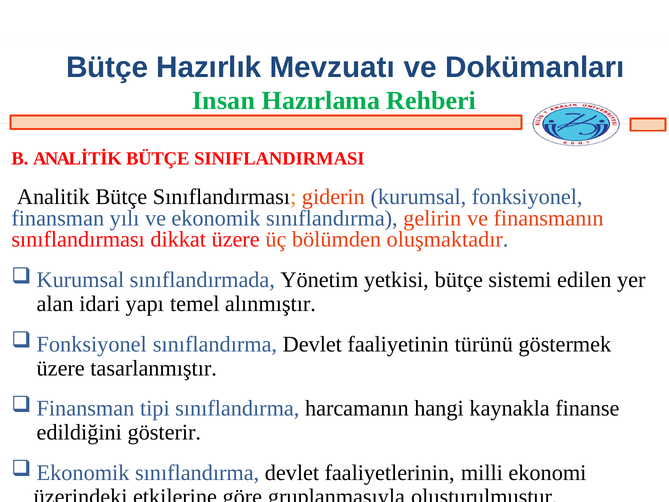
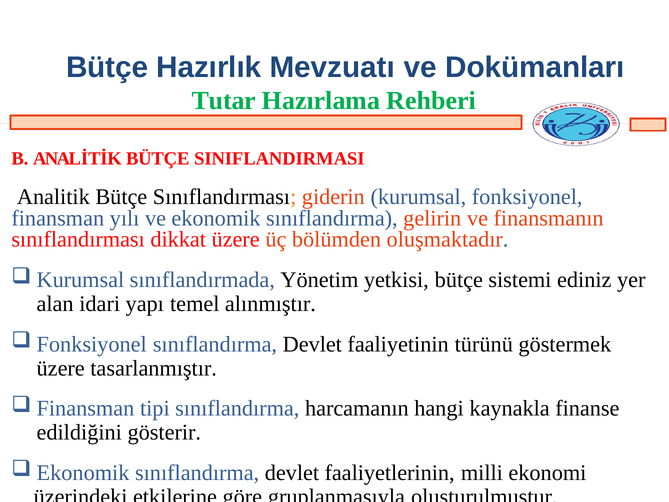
Insan: Insan -> Tutar
edilen: edilen -> ediniz
